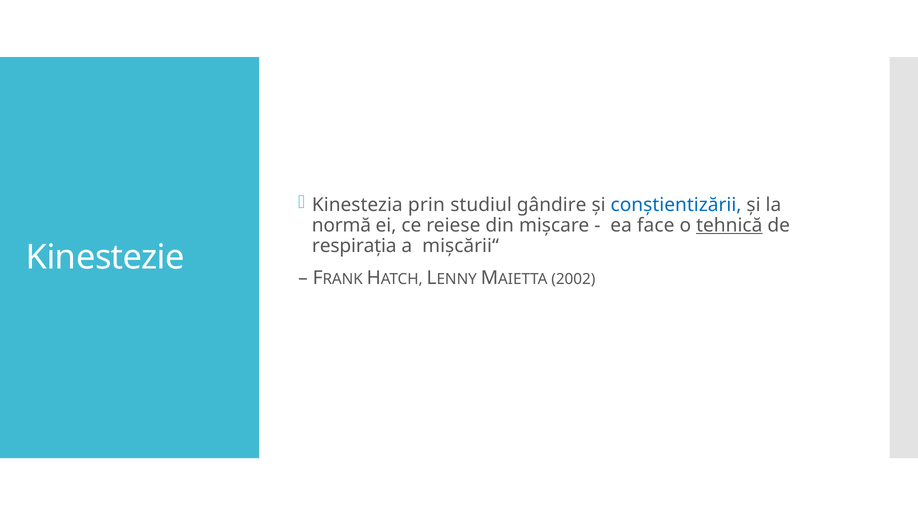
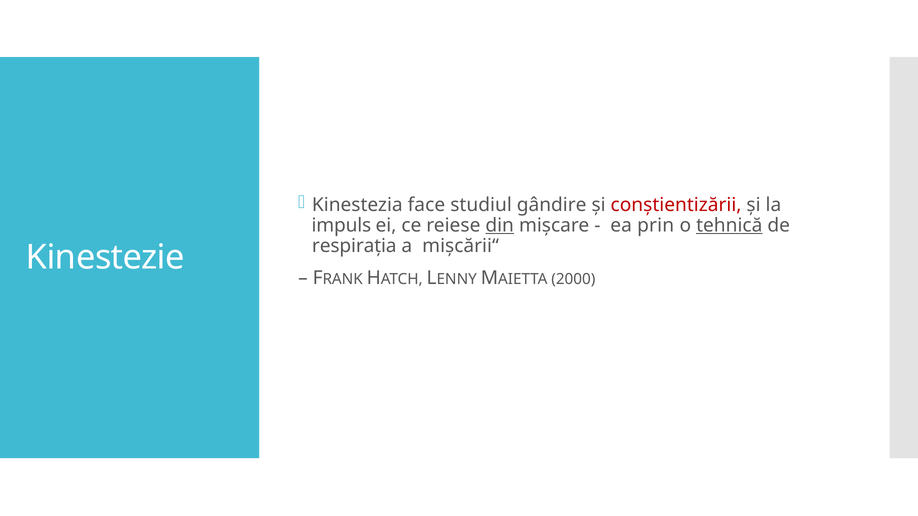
prin: prin -> face
conștientizării colour: blue -> red
normă: normă -> impuls
din underline: none -> present
face: face -> prin
2002: 2002 -> 2000
